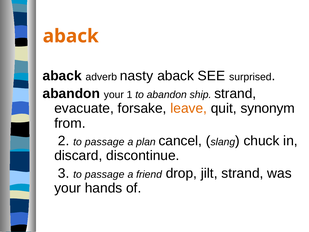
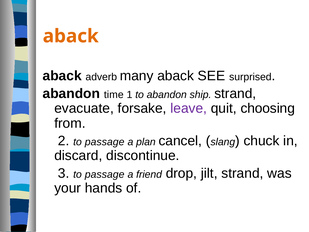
nasty: nasty -> many
abandon your: your -> time
leave colour: orange -> purple
synonym: synonym -> choosing
